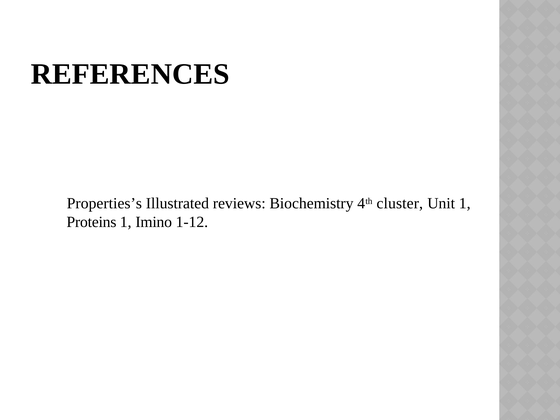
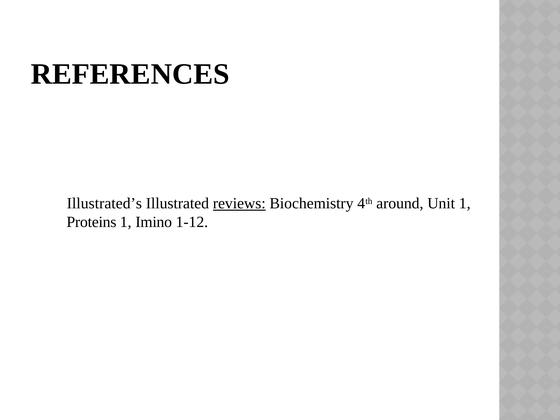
Properties’s: Properties’s -> Illustrated’s
reviews underline: none -> present
cluster: cluster -> around
